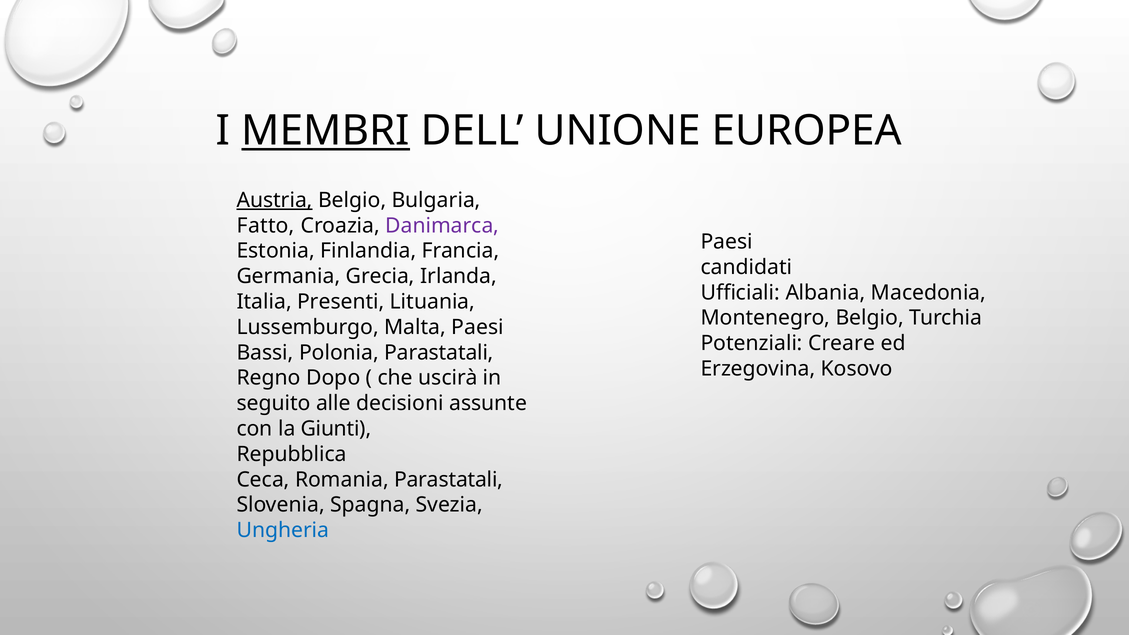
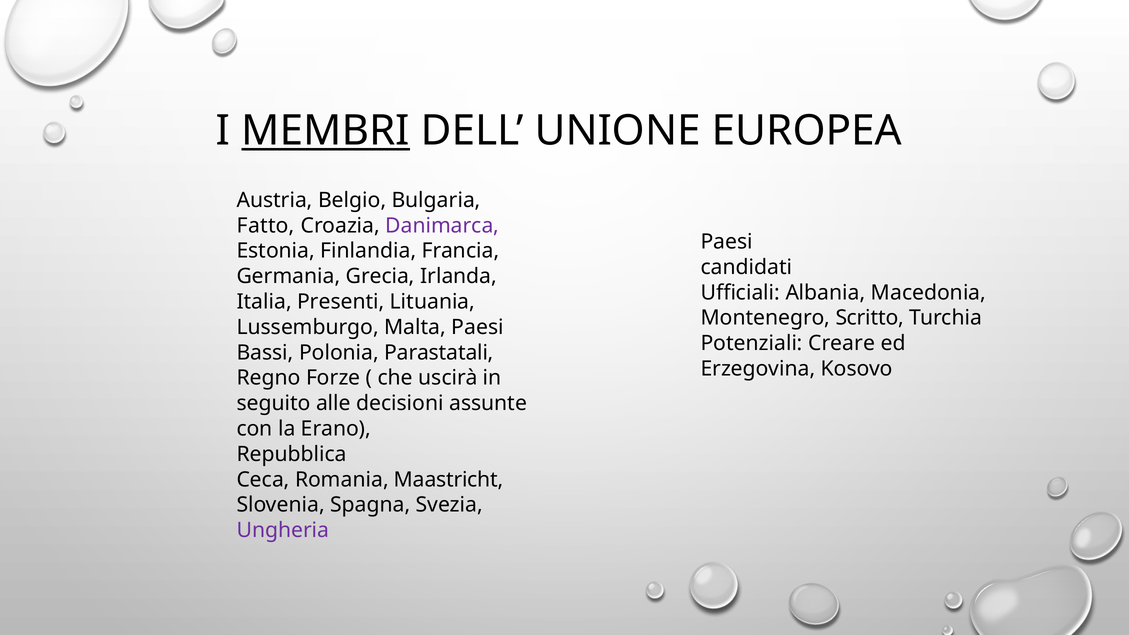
Austria underline: present -> none
Montenegro Belgio: Belgio -> Scritto
Dopo: Dopo -> Forze
Giunti: Giunti -> Erano
Romania Parastatali: Parastatali -> Maastricht
Ungheria colour: blue -> purple
